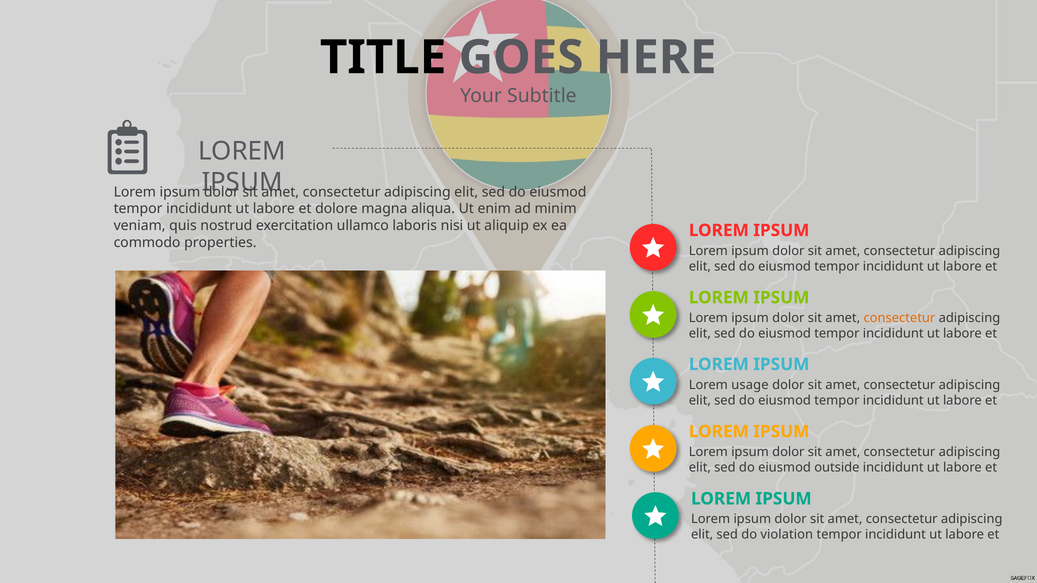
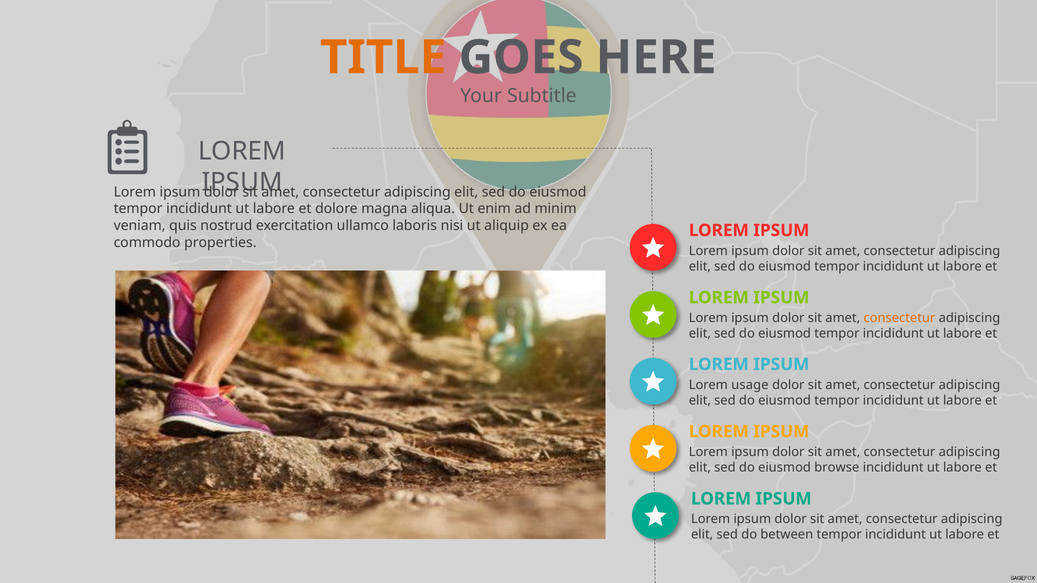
TITLE colour: black -> orange
outside: outside -> browse
violation: violation -> between
